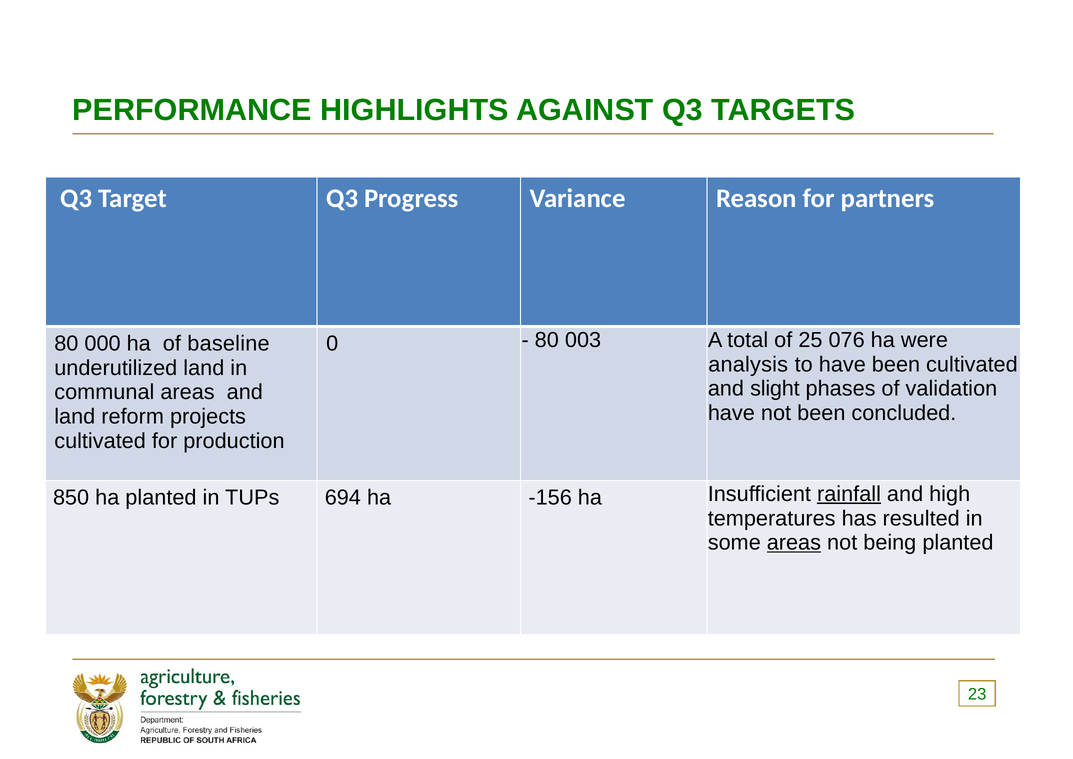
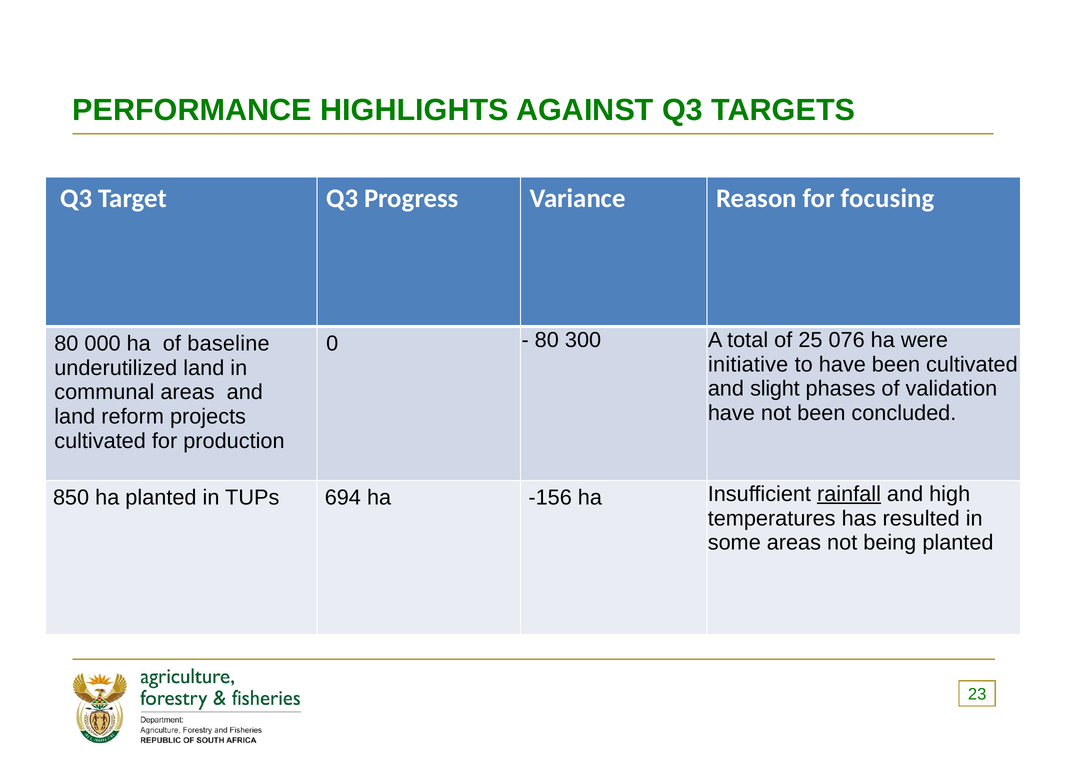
partners: partners -> focusing
003: 003 -> 300
analysis: analysis -> initiative
areas at (794, 542) underline: present -> none
